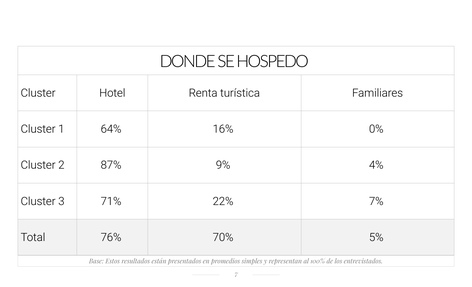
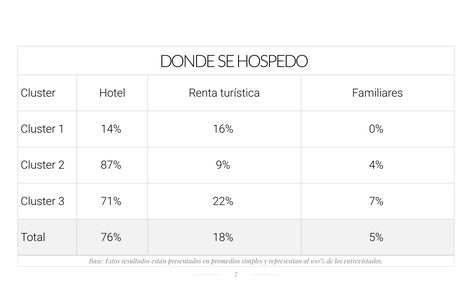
64%: 64% -> 14%
70%: 70% -> 18%
